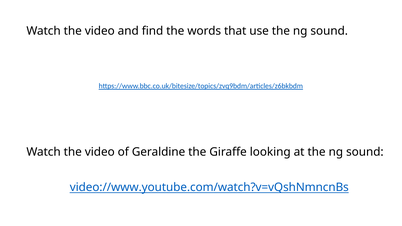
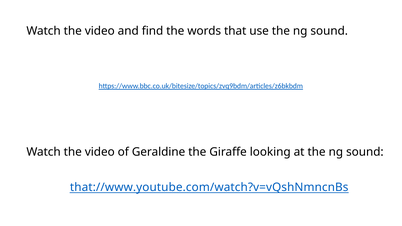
video://www.youtube.com/watch?v=vQshNmncnBs: video://www.youtube.com/watch?v=vQshNmncnBs -> that://www.youtube.com/watch?v=vQshNmncnBs
